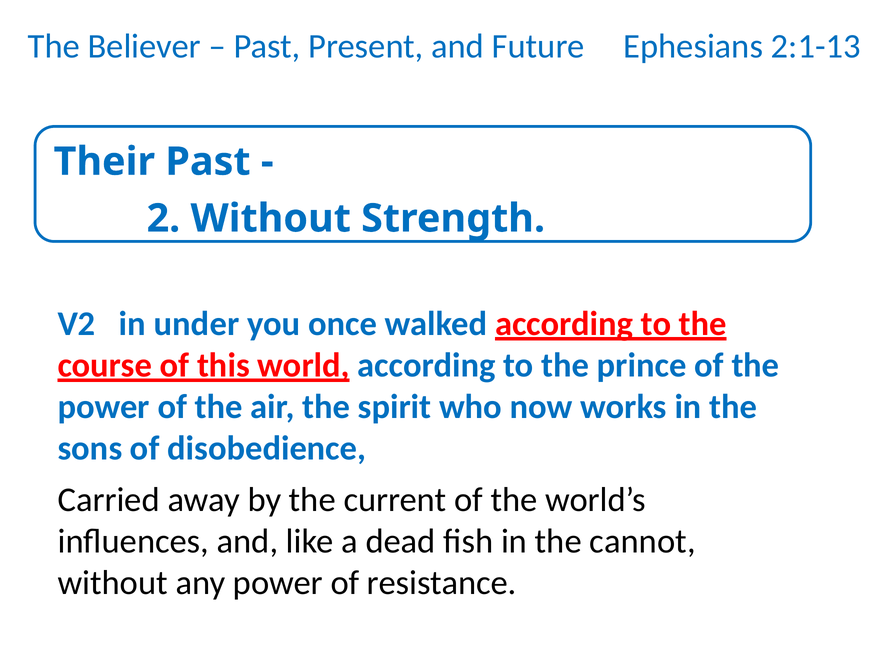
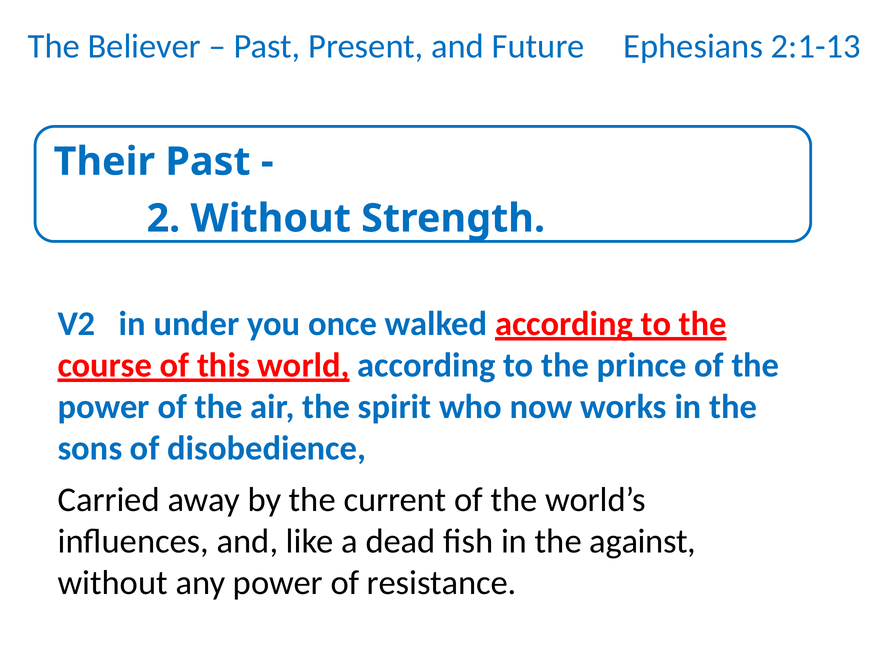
cannot: cannot -> against
